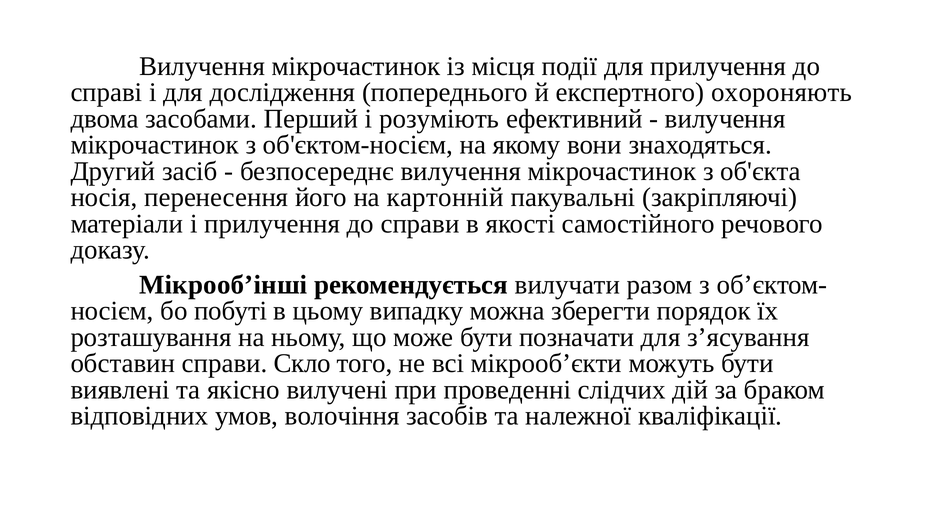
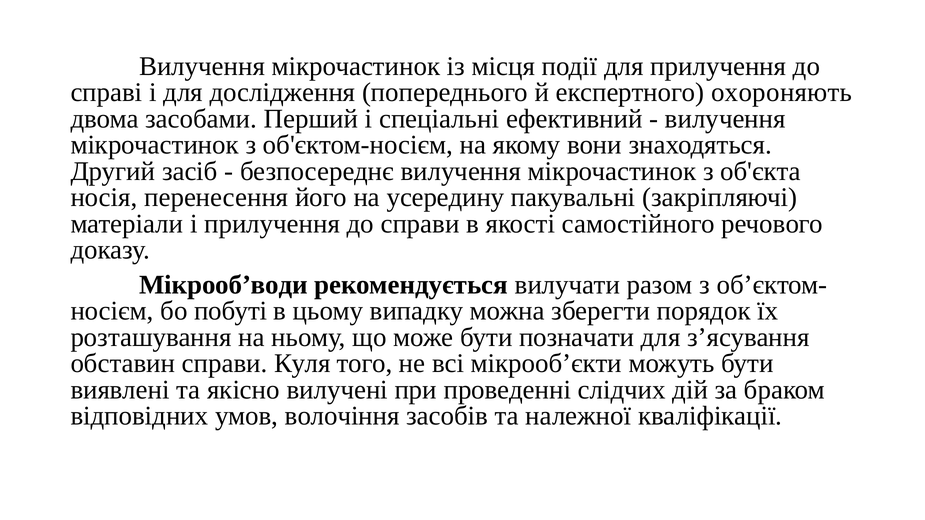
розуміють: розуміють -> спеціальні
картонній: картонній -> усередину
Мікрооб’iншi: Мікрооб’iншi -> Мікрооб’води
Скло: Скло -> Куля
